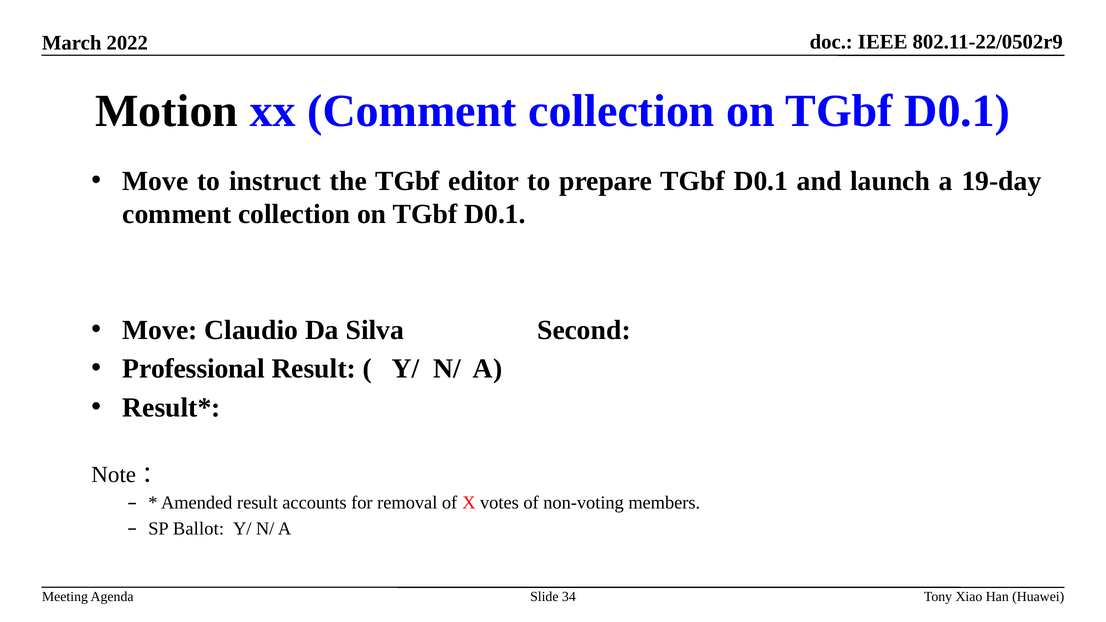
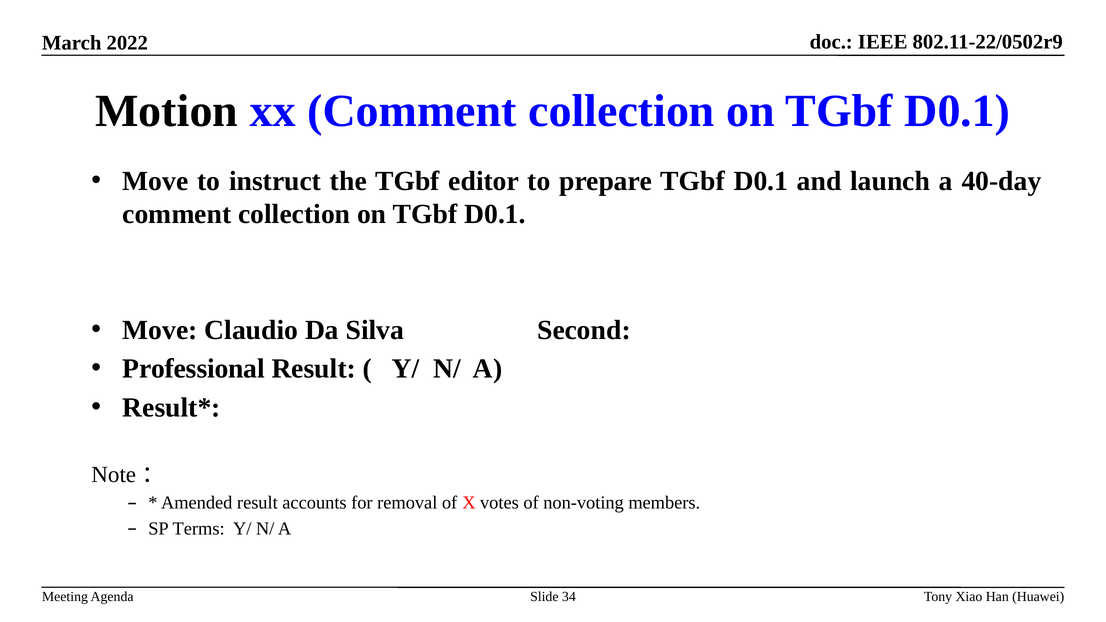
19-day: 19-day -> 40-day
Ballot: Ballot -> Terms
